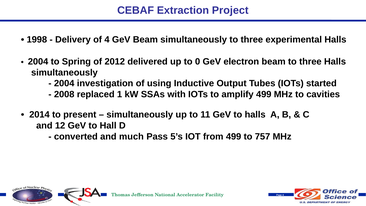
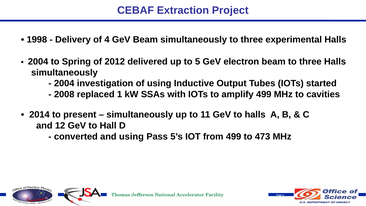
0: 0 -> 5
and much: much -> using
757: 757 -> 473
